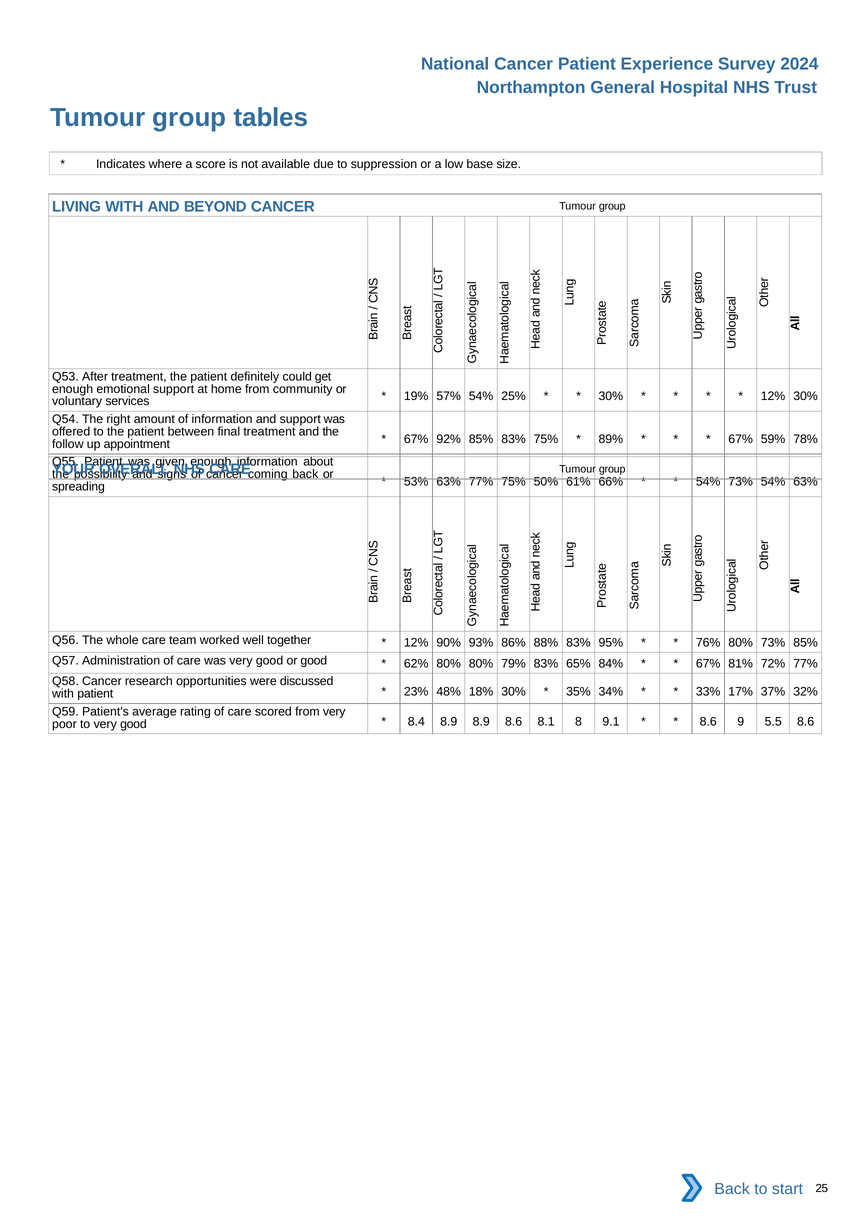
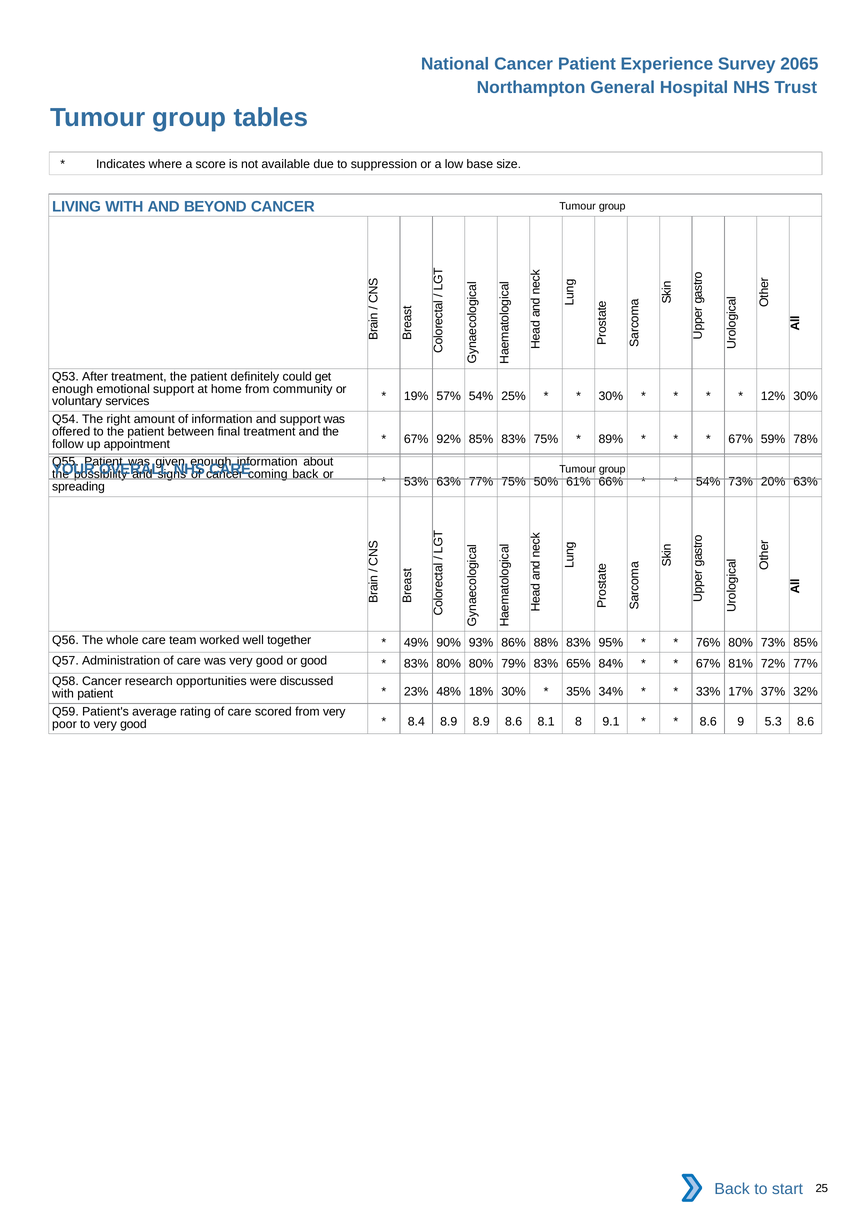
2024: 2024 -> 2065
73% 54%: 54% -> 20%
12% at (416, 643): 12% -> 49%
62% at (416, 664): 62% -> 83%
5.5: 5.5 -> 5.3
